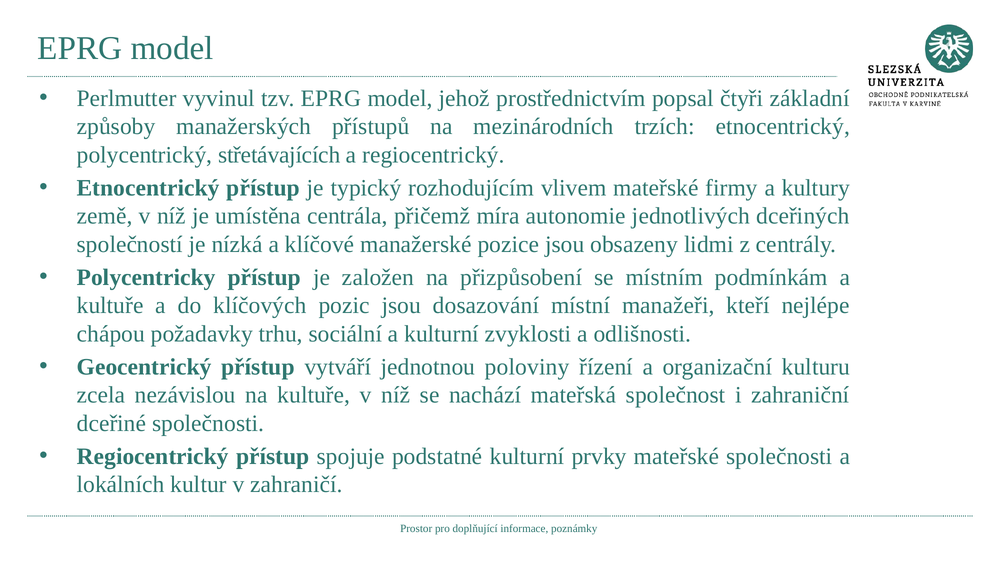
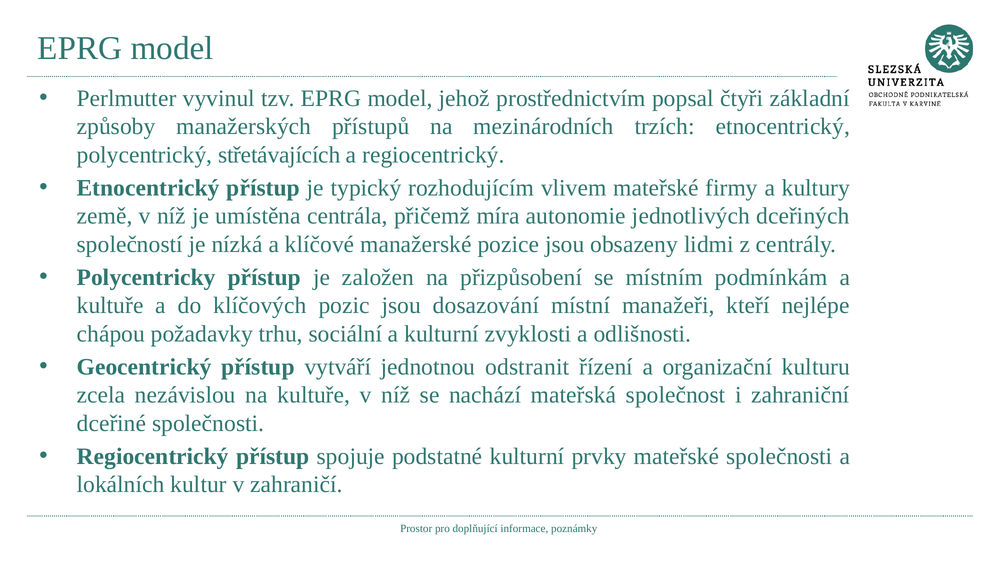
poloviny: poloviny -> odstranit
